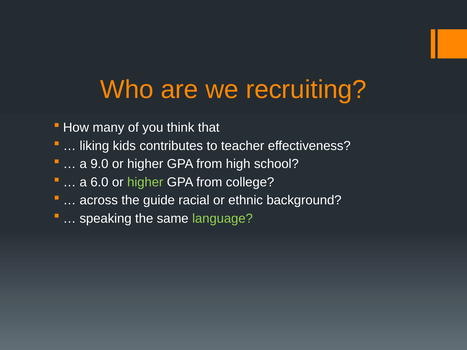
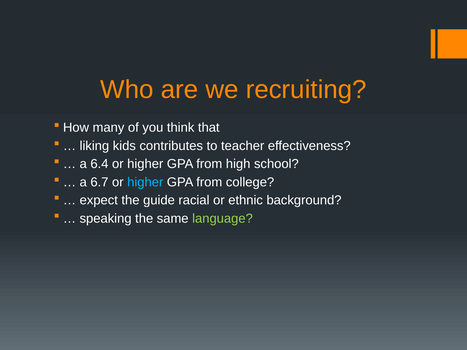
9.0: 9.0 -> 6.4
6.0: 6.0 -> 6.7
higher at (145, 182) colour: light green -> light blue
across: across -> expect
